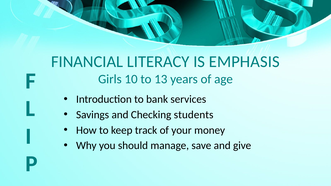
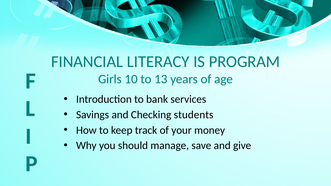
EMPHASIS: EMPHASIS -> PROGRAM
